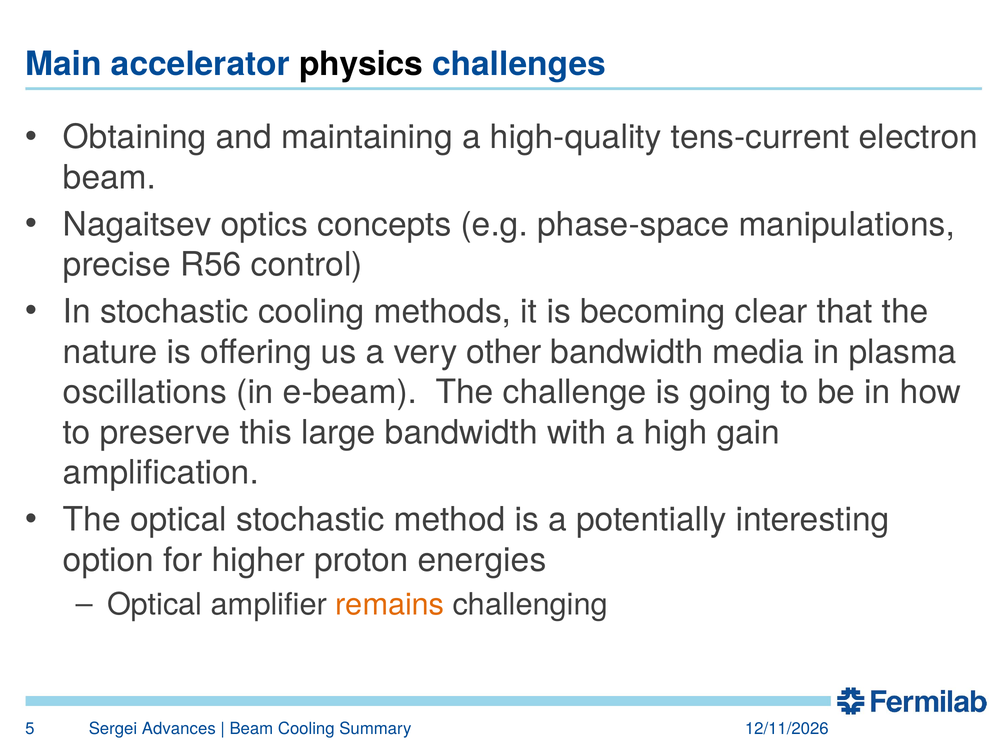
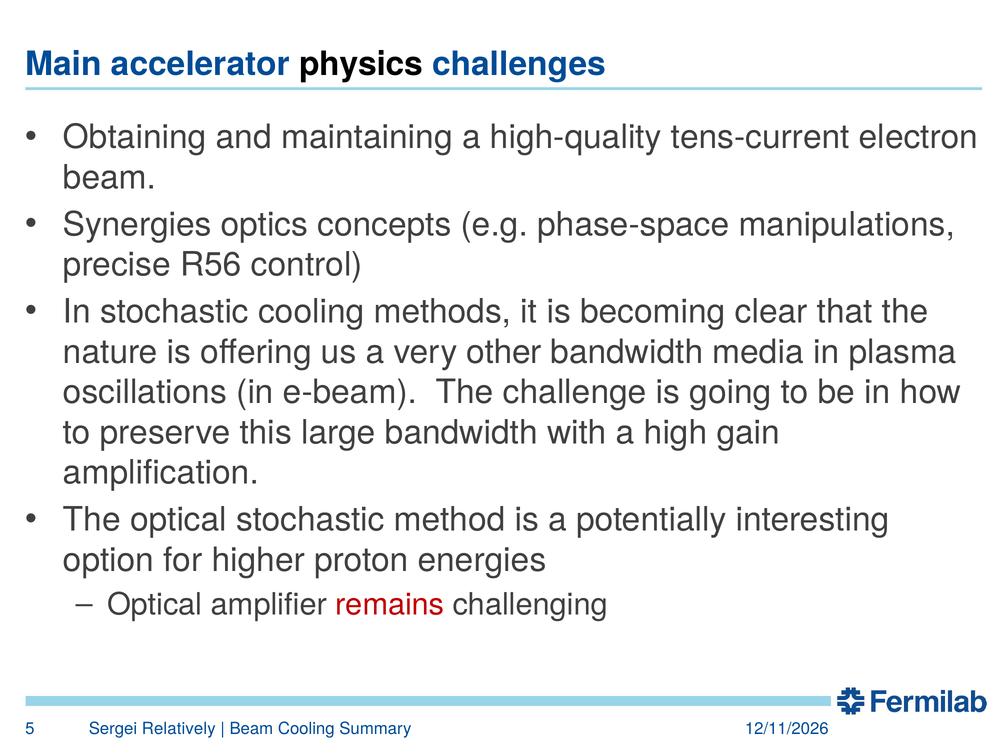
Nagaitsev: Nagaitsev -> Synergies
remains colour: orange -> red
Advances: Advances -> Relatively
